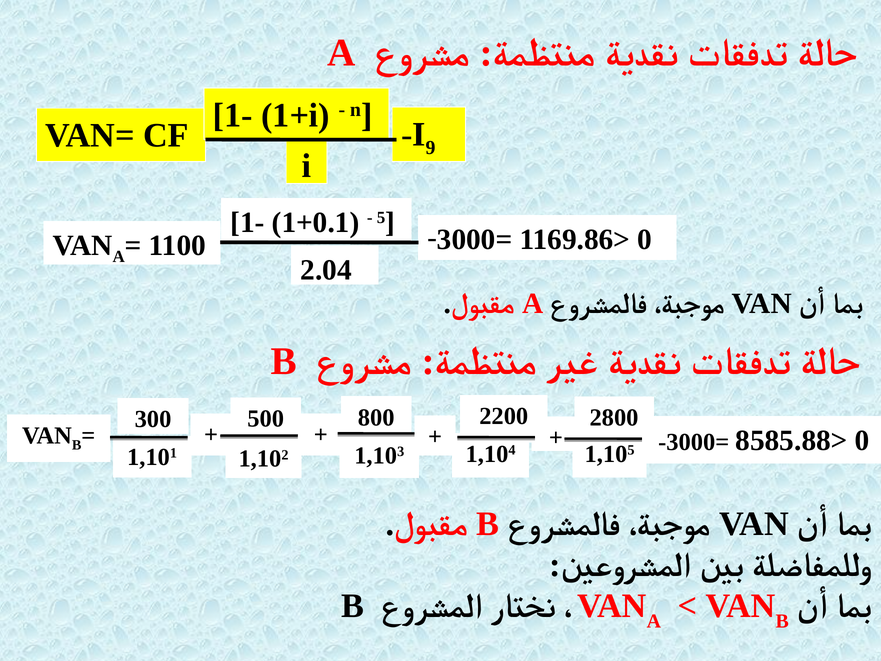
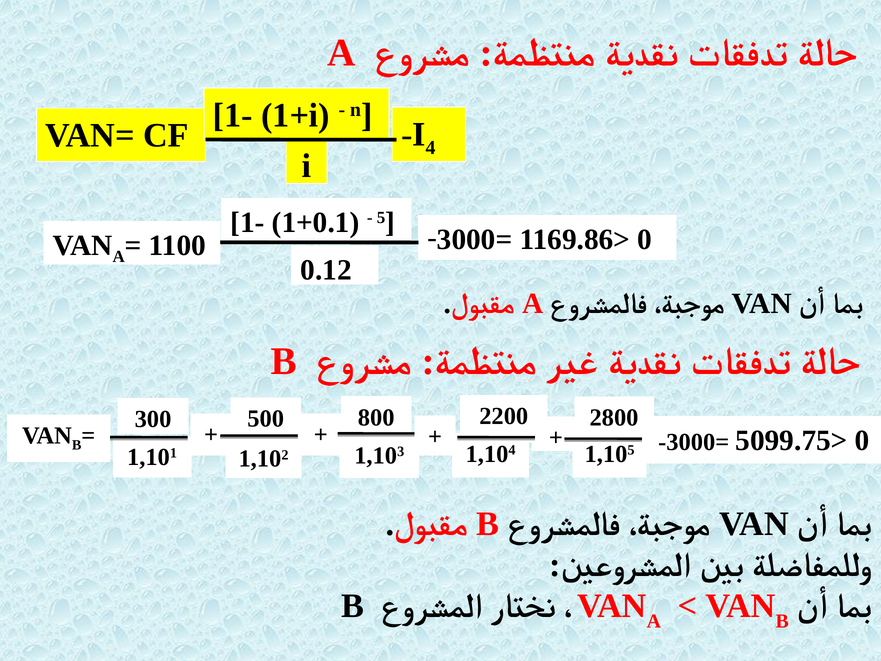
9: 9 -> 4
2.04: 2.04 -> 0.12
8585.88>: 8585.88> -> 5099.75>
